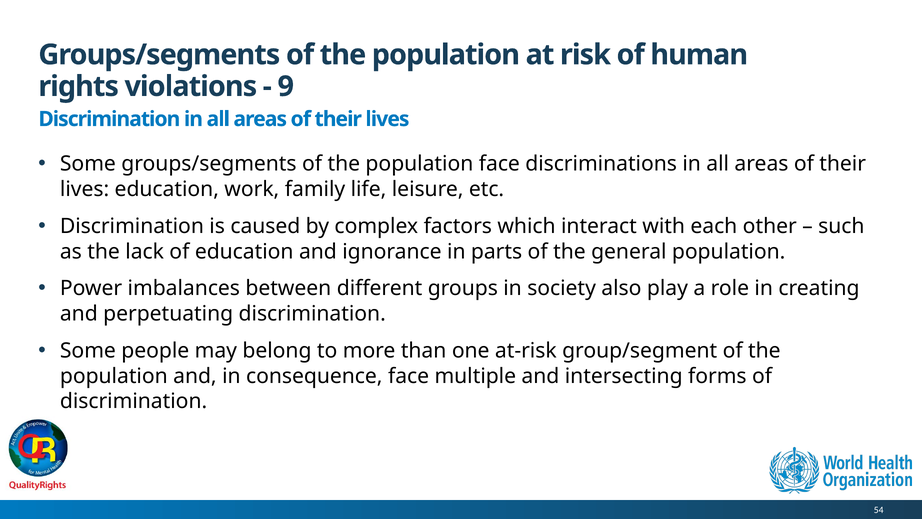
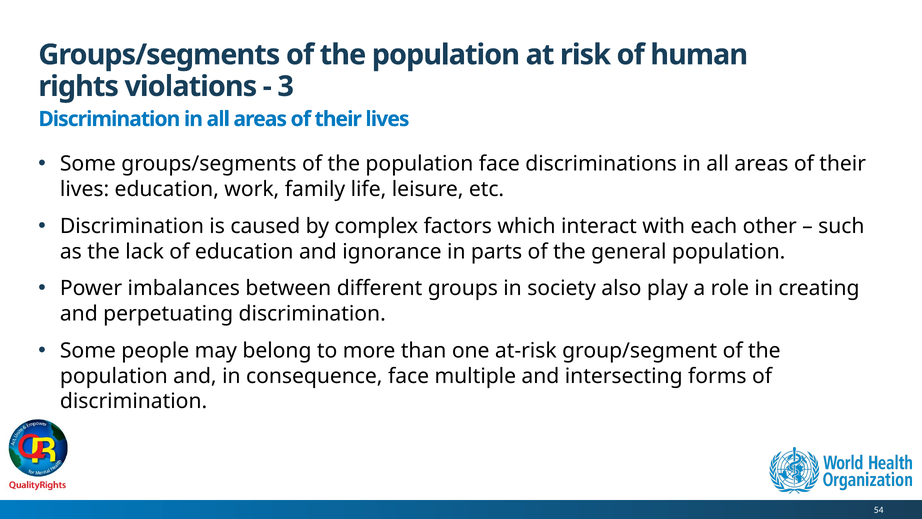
9: 9 -> 3
